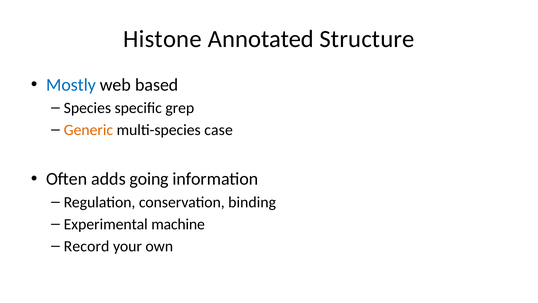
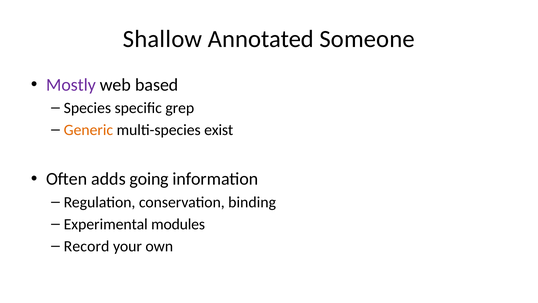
Histone: Histone -> Shallow
Structure: Structure -> Someone
Mostly colour: blue -> purple
case: case -> exist
machine: machine -> modules
